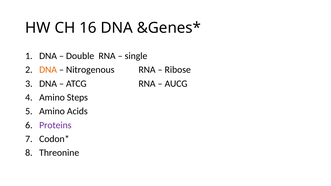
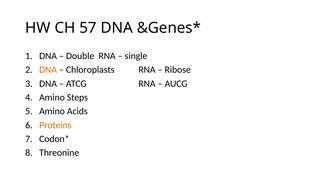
16: 16 -> 57
Nitrogenous: Nitrogenous -> Chloroplasts
Proteins colour: purple -> orange
